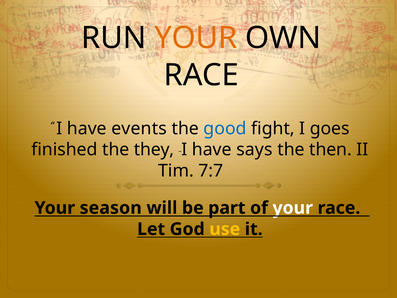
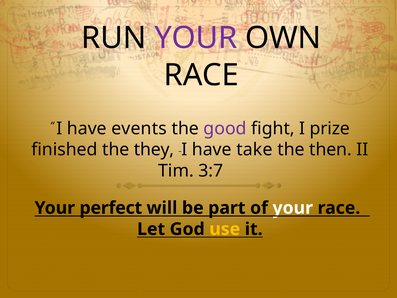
YOUR at (196, 38) colour: orange -> purple
good colour: blue -> purple
goes: goes -> prize
says: says -> take
7:7: 7:7 -> 3:7
season: season -> perfect
